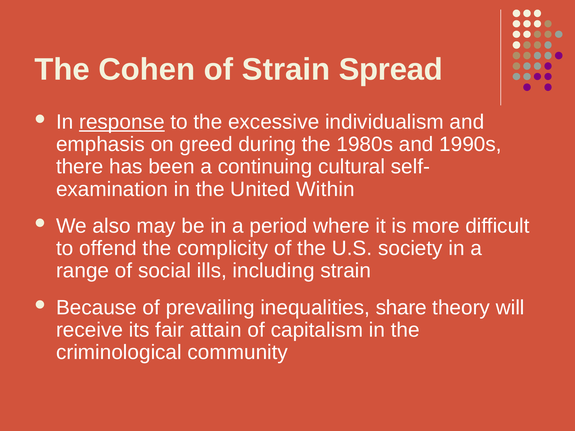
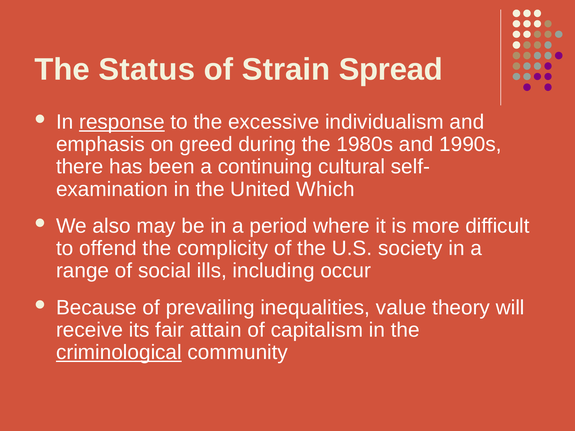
Cohen: Cohen -> Status
Within: Within -> Which
including strain: strain -> occur
share: share -> value
criminological underline: none -> present
